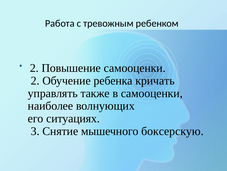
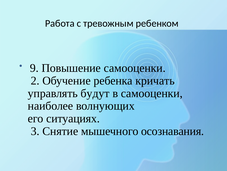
2 at (34, 68): 2 -> 9
также: также -> будут
боксерскую: боксерскую -> осознавания
